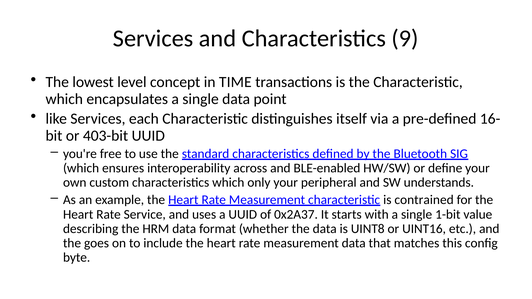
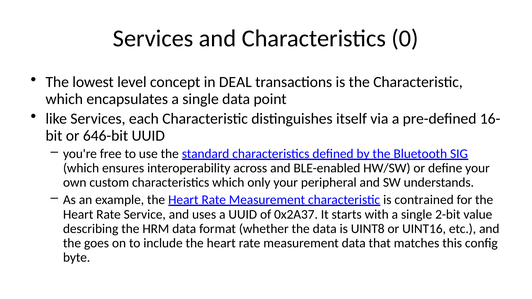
9: 9 -> 0
TIME: TIME -> DEAL
403-bit: 403-bit -> 646-bit
1-bit: 1-bit -> 2-bit
